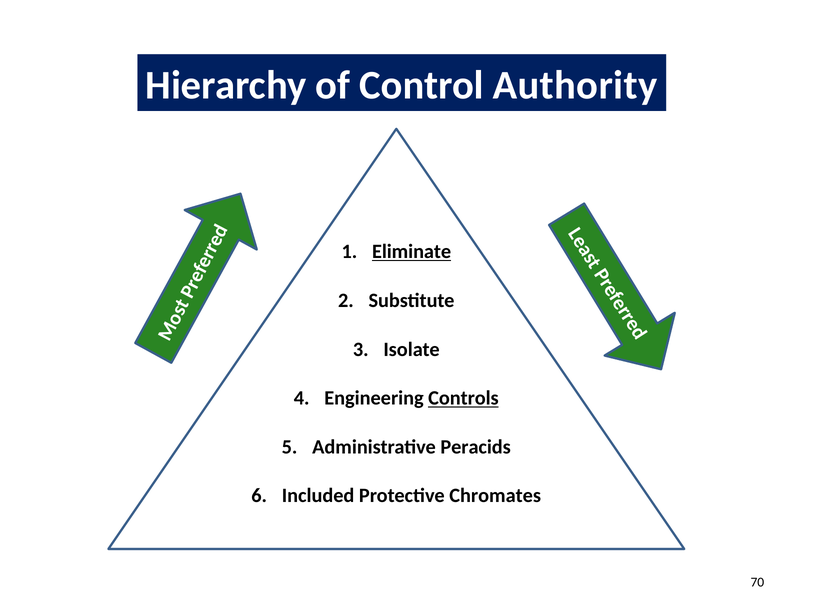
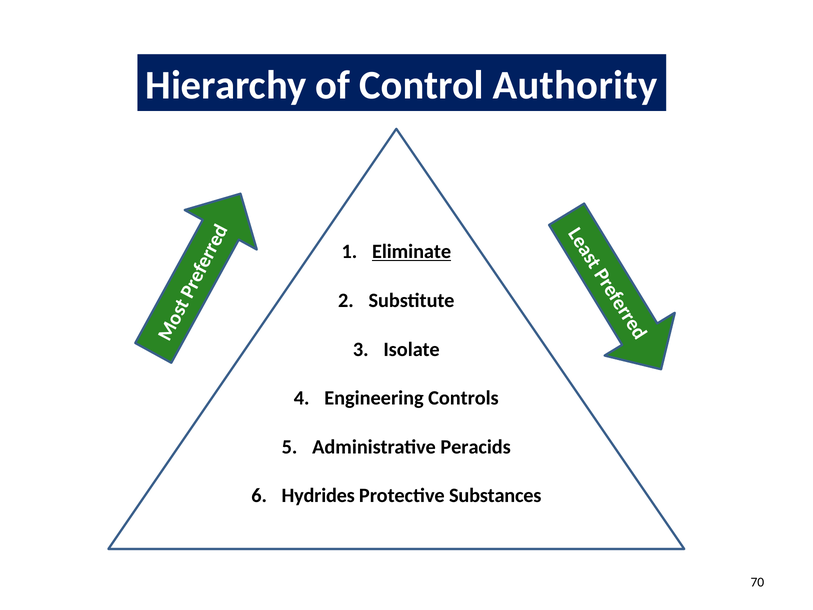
Controls underline: present -> none
Included: Included -> Hydrides
Chromates: Chromates -> Substances
